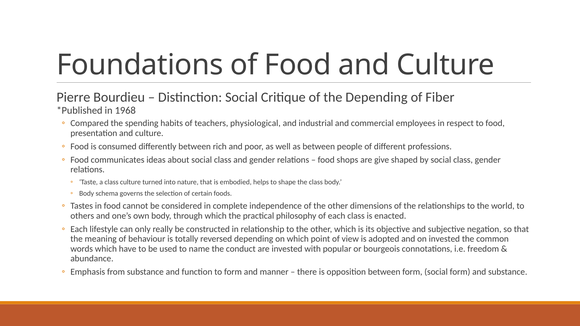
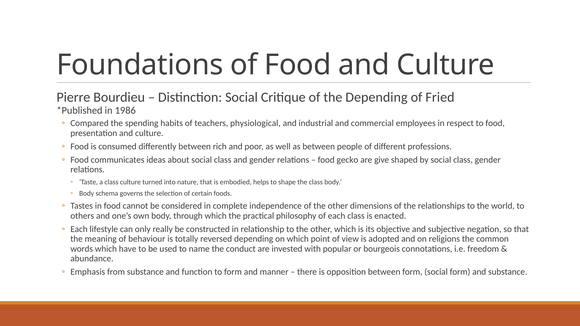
Fiber: Fiber -> Fried
1968: 1968 -> 1986
shops: shops -> gecko
on invested: invested -> religions
